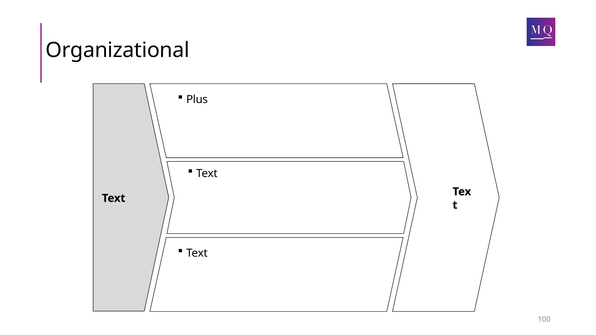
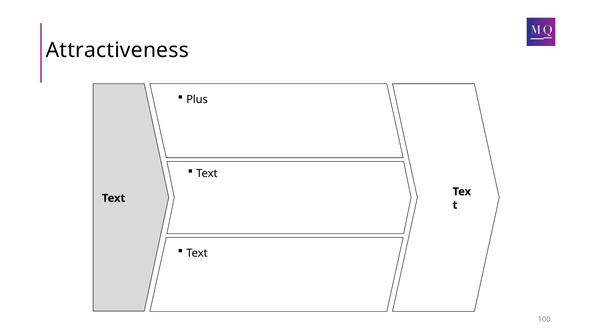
Organizational: Organizational -> Attractiveness
